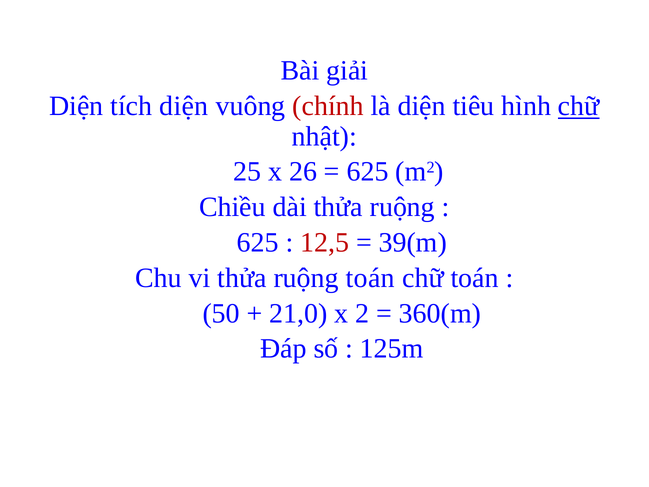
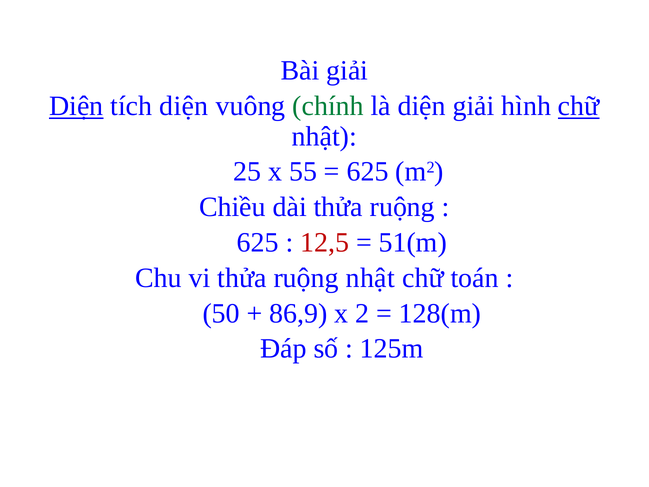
Diện at (76, 106) underline: none -> present
chính colour: red -> green
diện tiêu: tiêu -> giải
26: 26 -> 55
39(m: 39(m -> 51(m
ruộng toán: toán -> nhật
21,0: 21,0 -> 86,9
360(m: 360(m -> 128(m
